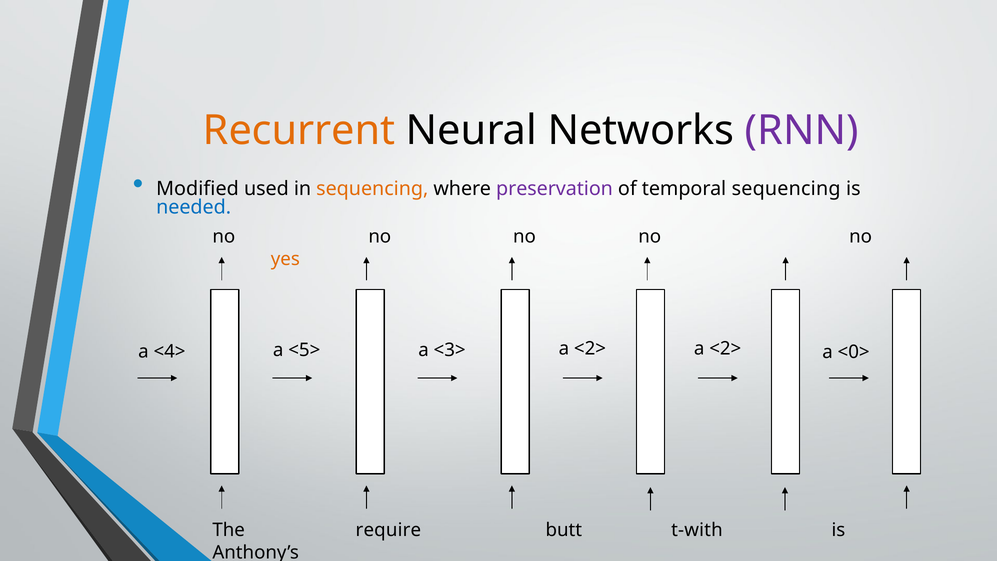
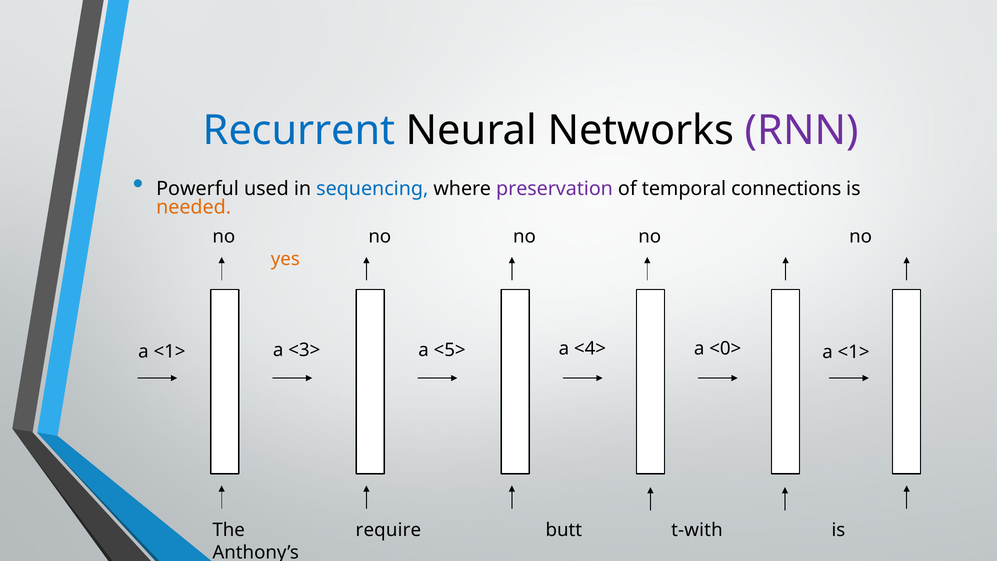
Recurrent colour: orange -> blue
Modified: Modified -> Powerful
sequencing at (372, 188) colour: orange -> blue
temporal sequencing: sequencing -> connections
needed colour: blue -> orange
<4> at (170, 352): <4> -> <1>
<5>: <5> -> <3>
<3>: <3> -> <5>
<2> at (590, 348): <2> -> <4>
<2> at (725, 348): <2> -> <0>
<0> at (854, 352): <0> -> <1>
